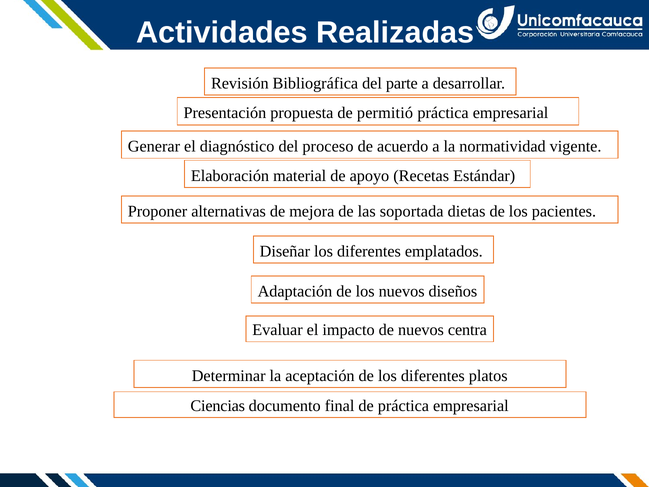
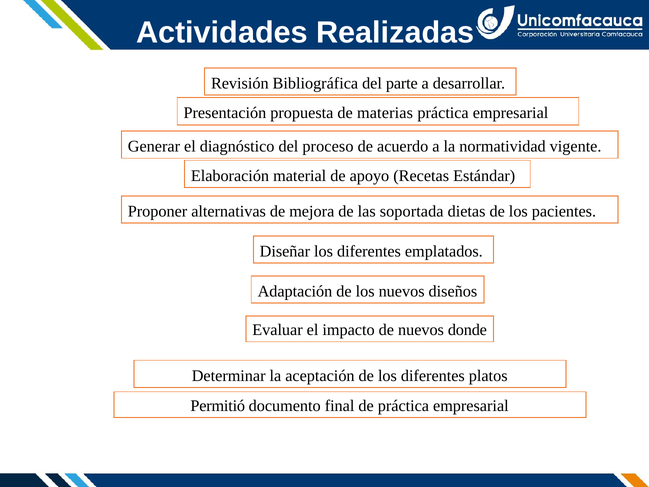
permitió: permitió -> materias
centra: centra -> donde
Ciencias: Ciencias -> Permitió
